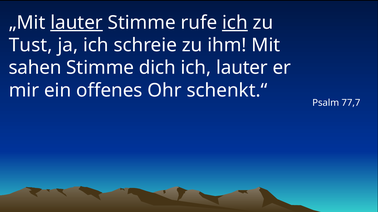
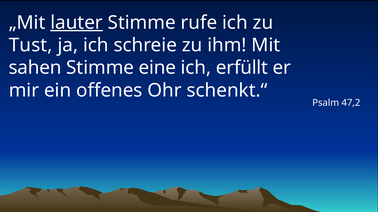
ich at (235, 23) underline: present -> none
dich: dich -> eine
ich lauter: lauter -> erfüllt
77,7: 77,7 -> 47,2
